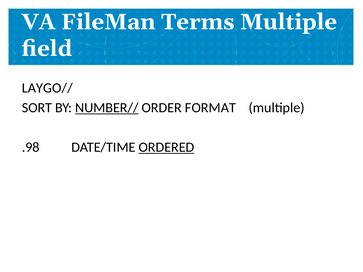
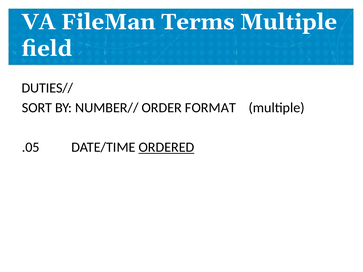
LAYGO//: LAYGO// -> DUTIES//
NUMBER// underline: present -> none
.98: .98 -> .05
